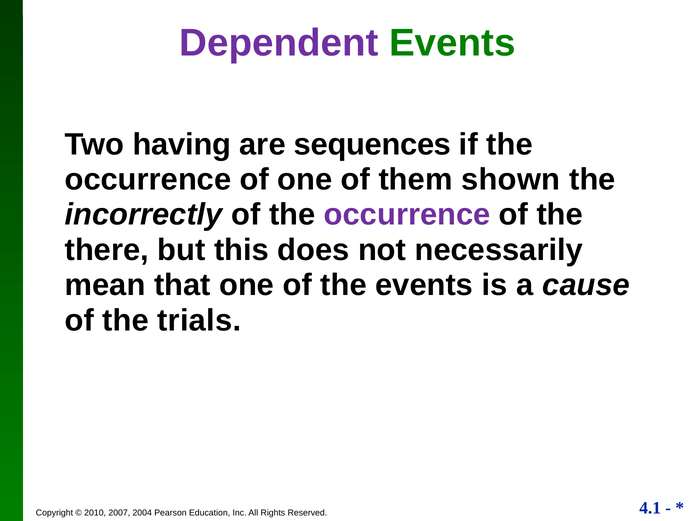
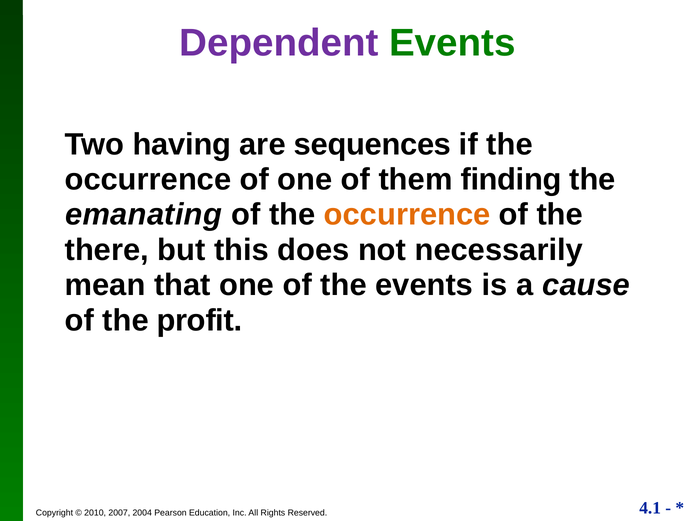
shown: shown -> finding
incorrectly: incorrectly -> emanating
occurrence at (407, 215) colour: purple -> orange
trials: trials -> profit
